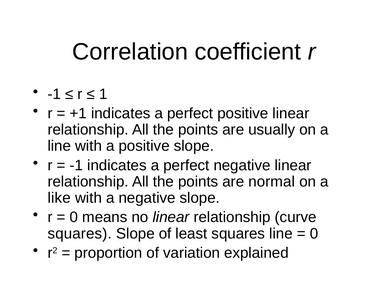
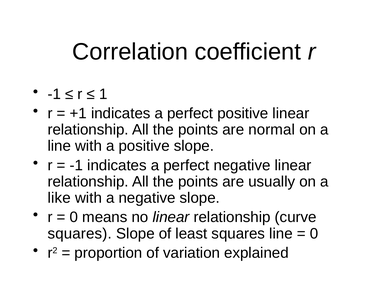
usually: usually -> normal
normal: normal -> usually
